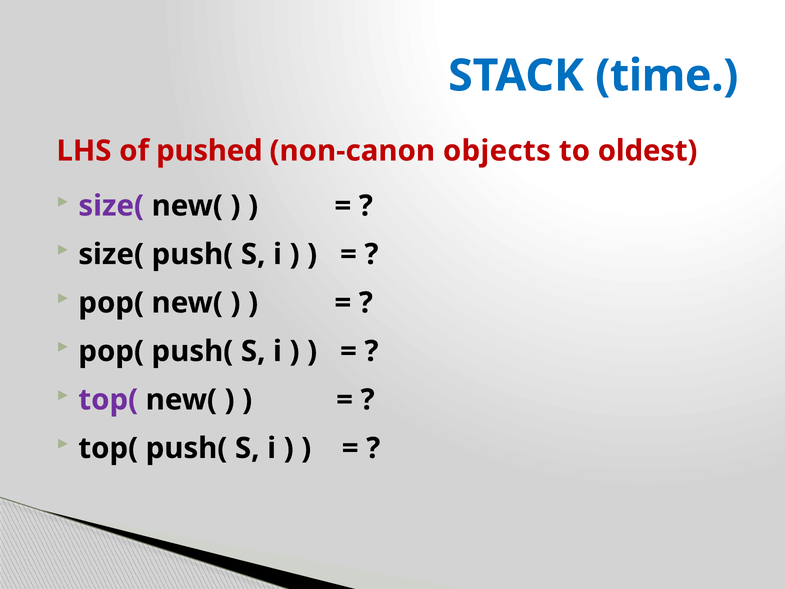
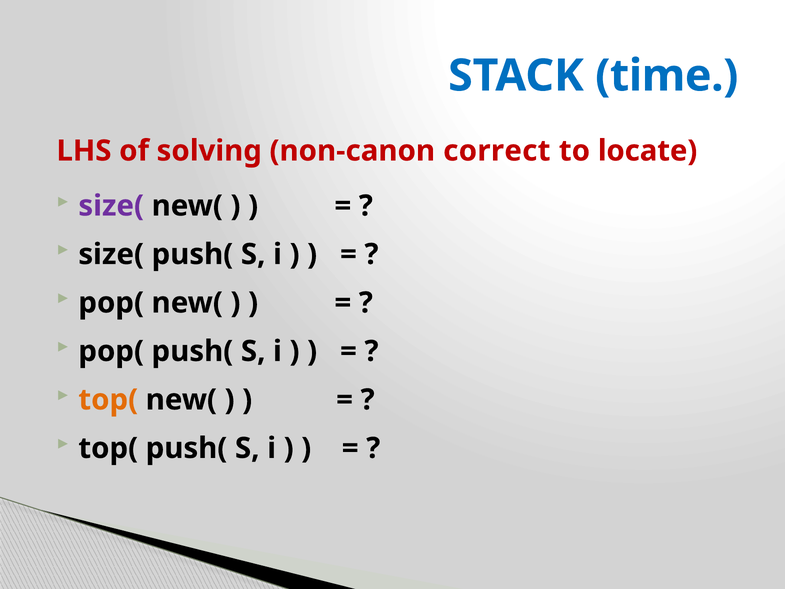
pushed: pushed -> solving
objects: objects -> correct
oldest: oldest -> locate
top( at (108, 400) colour: purple -> orange
